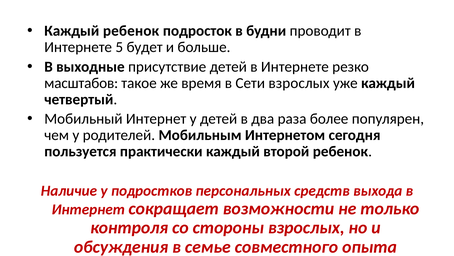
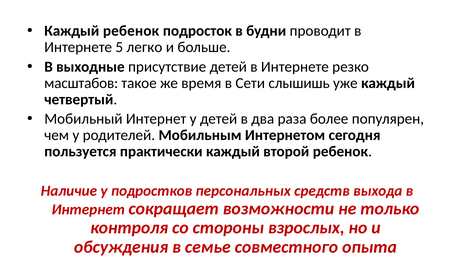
будет: будет -> легко
Сети взрослых: взрослых -> слышишь
